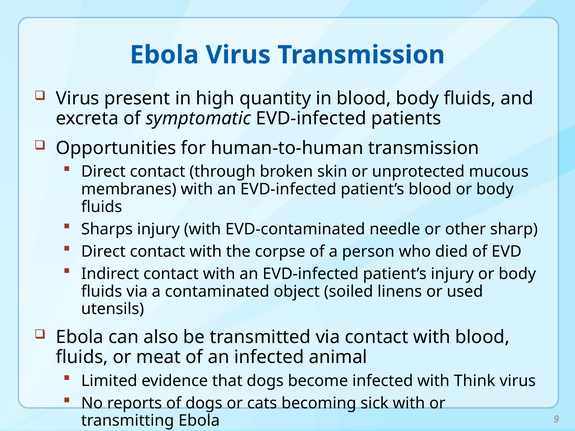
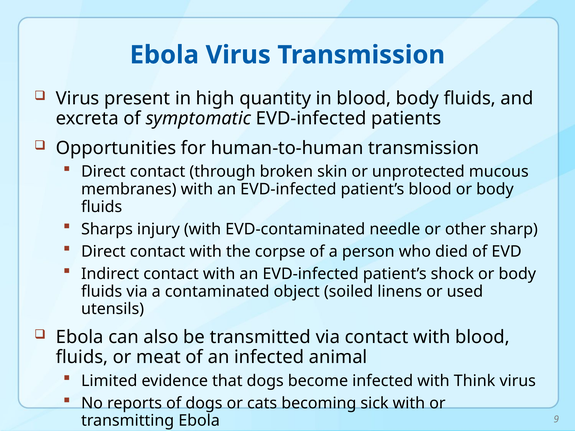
patient’s injury: injury -> shock
